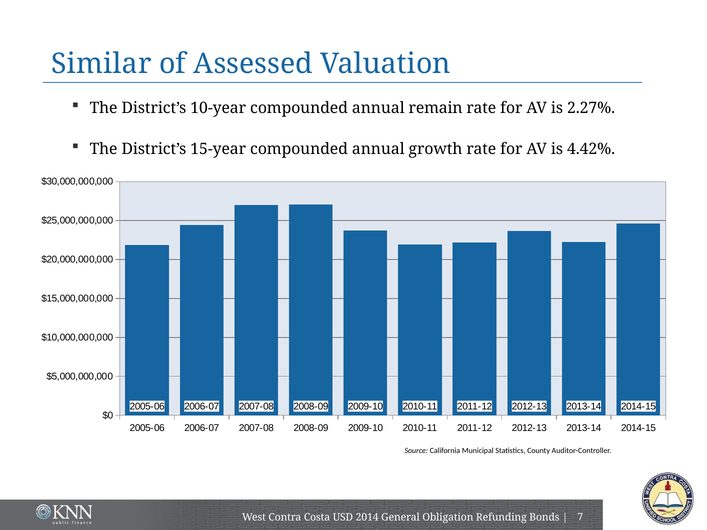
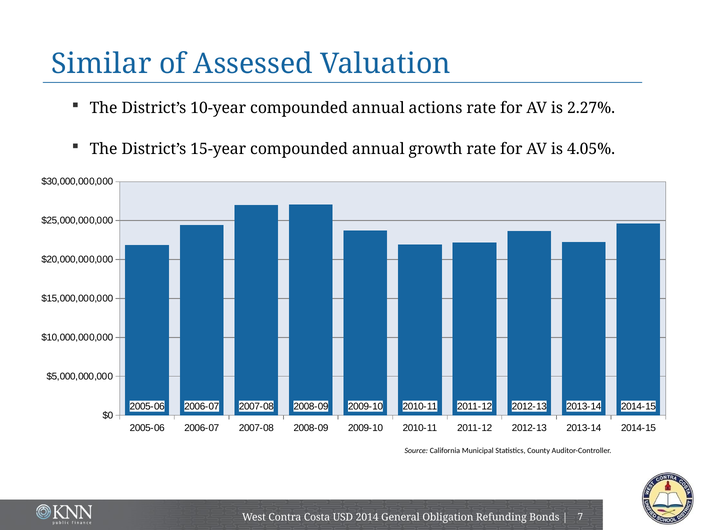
remain: remain -> actions
4.42%: 4.42% -> 4.05%
